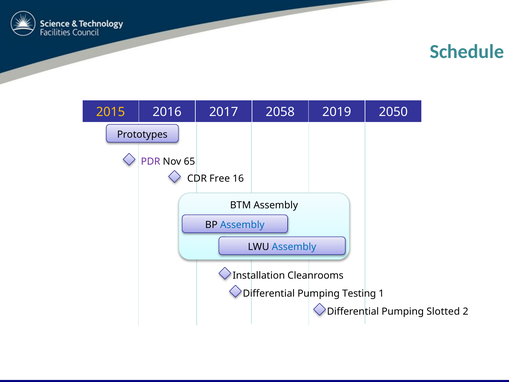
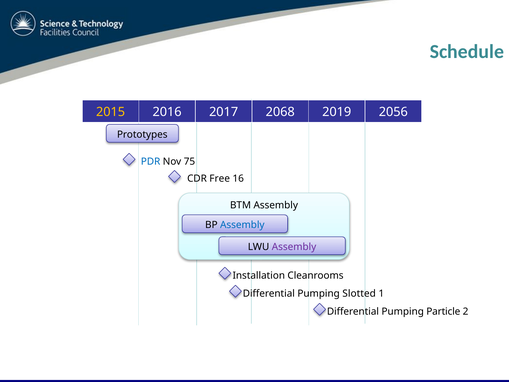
2058: 2058 -> 2068
2050: 2050 -> 2056
PDR colour: purple -> blue
65: 65 -> 75
Assembly at (294, 247) colour: blue -> purple
Testing: Testing -> Slotted
Slotted: Slotted -> Particle
